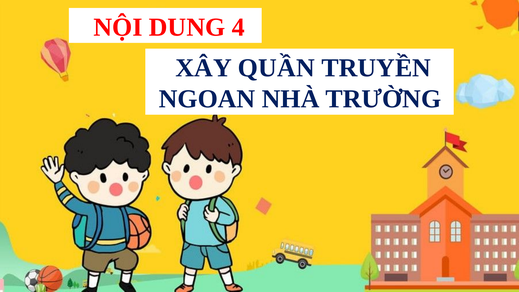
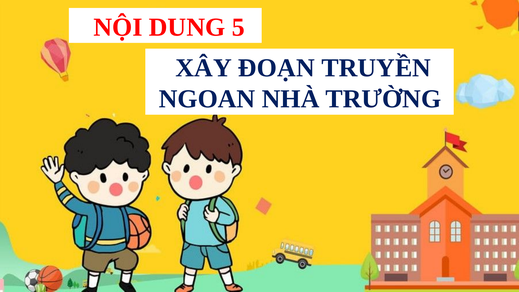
4: 4 -> 5
QUẦN: QUẦN -> ĐOẠN
